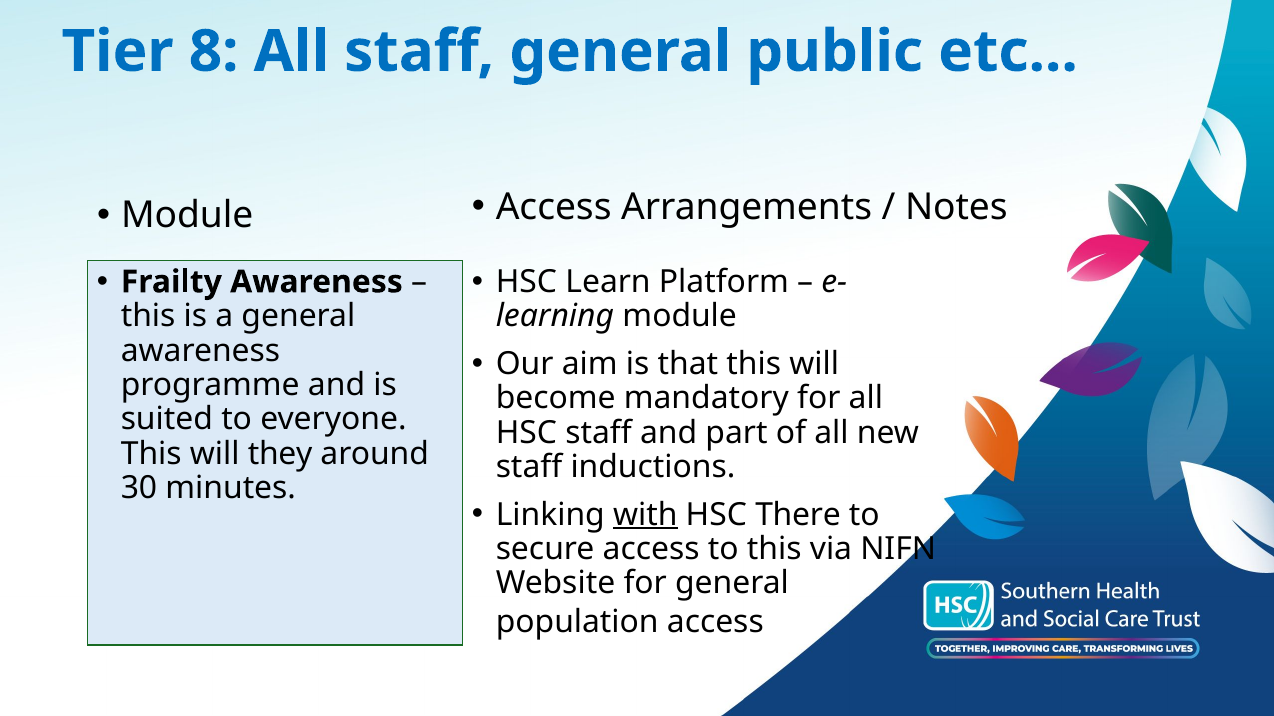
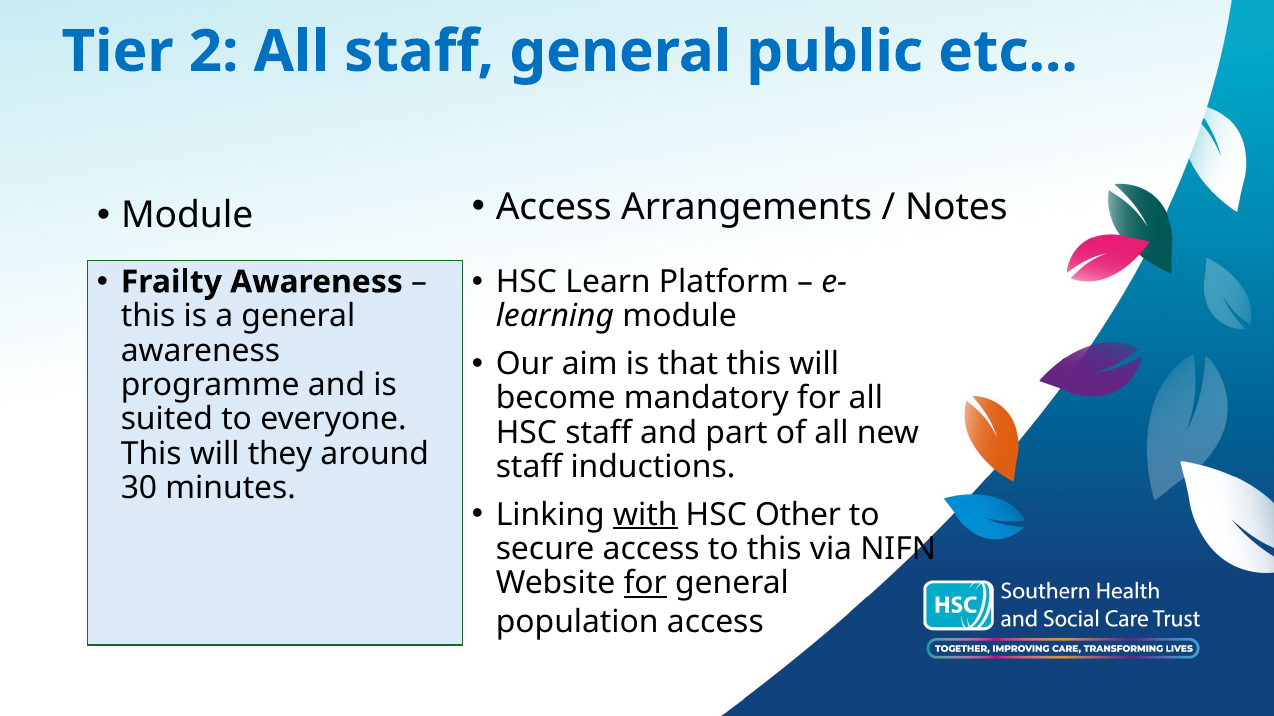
8: 8 -> 2
There: There -> Other
for at (645, 584) underline: none -> present
